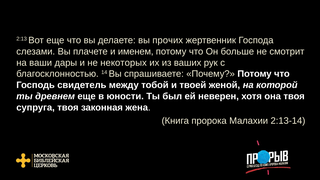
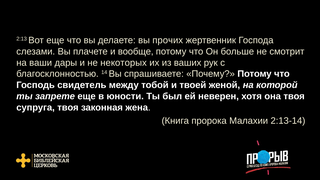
именем: именем -> вообще
древнем: древнем -> запрете
